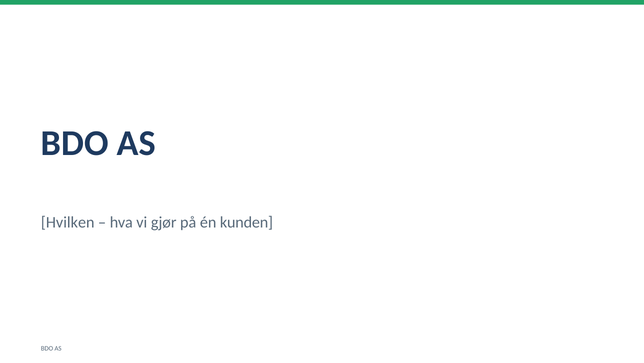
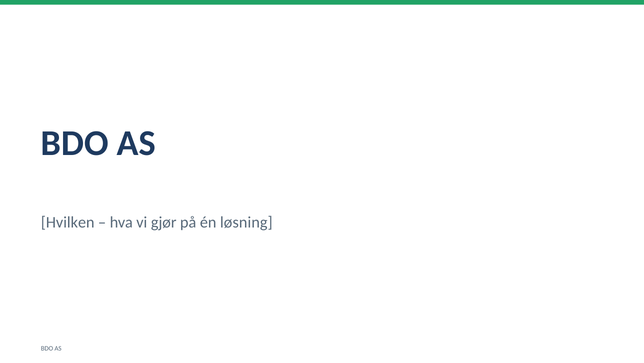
kunden: kunden -> løsning
